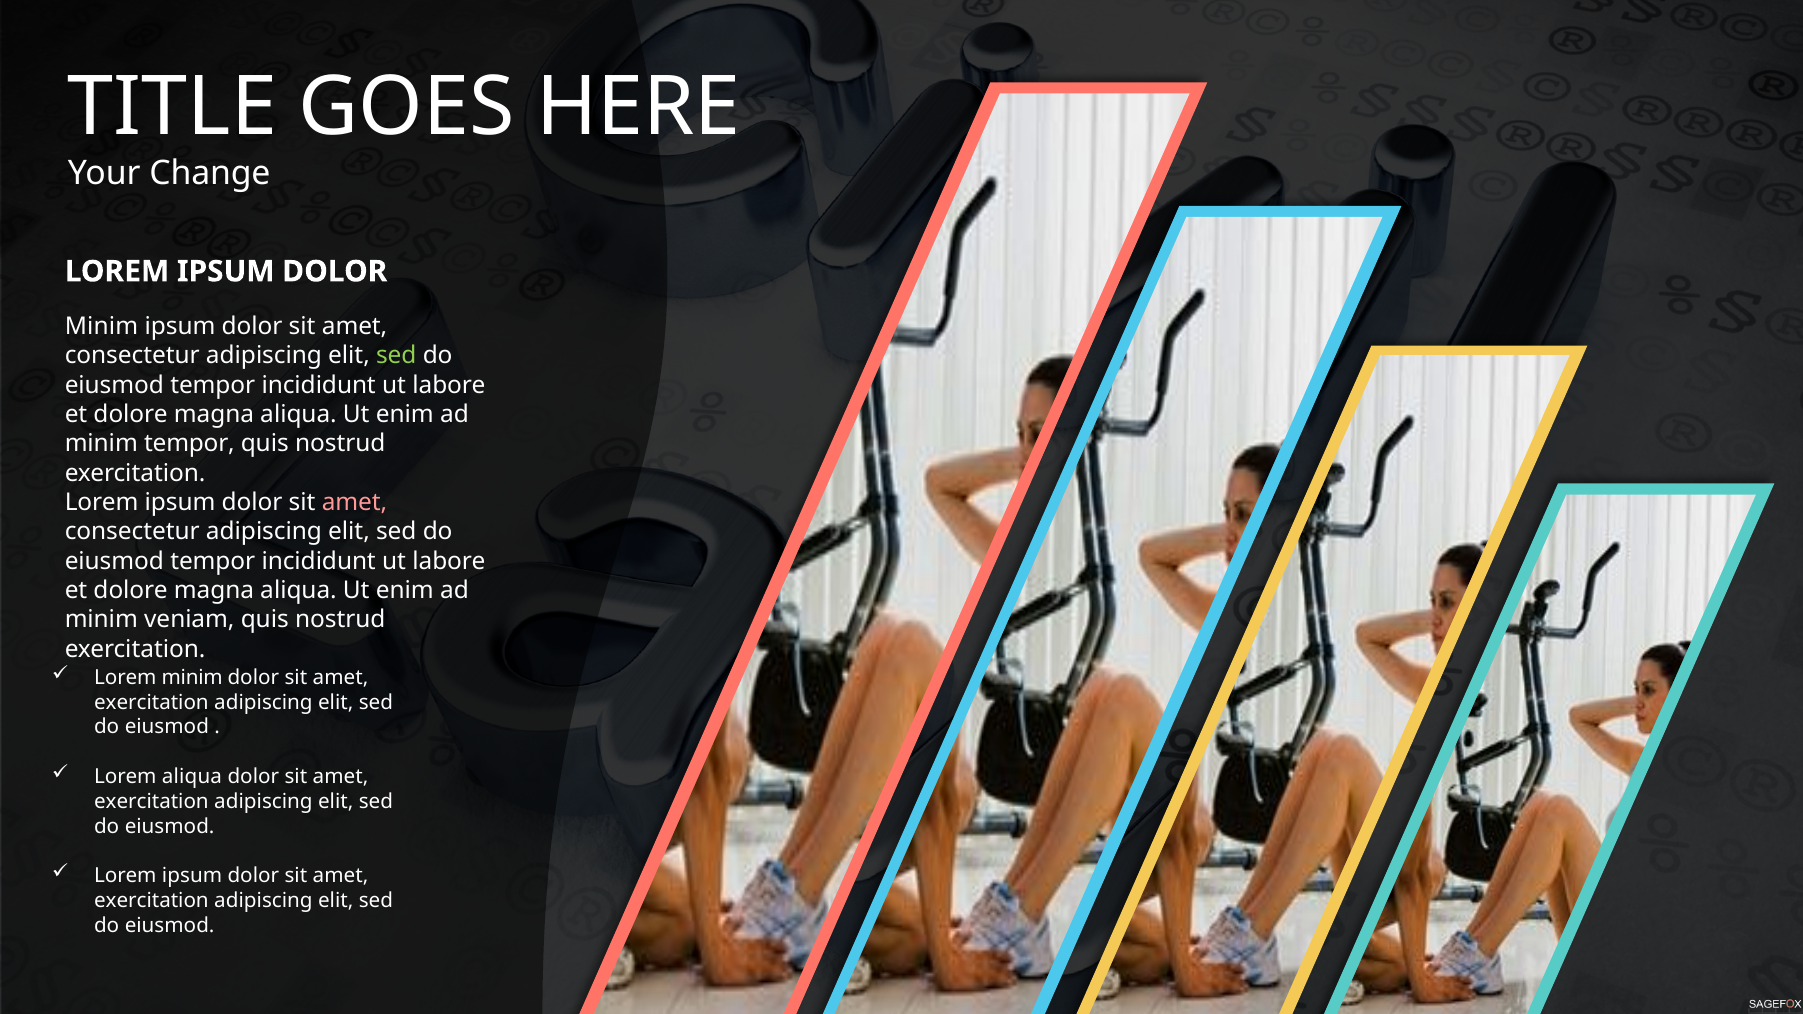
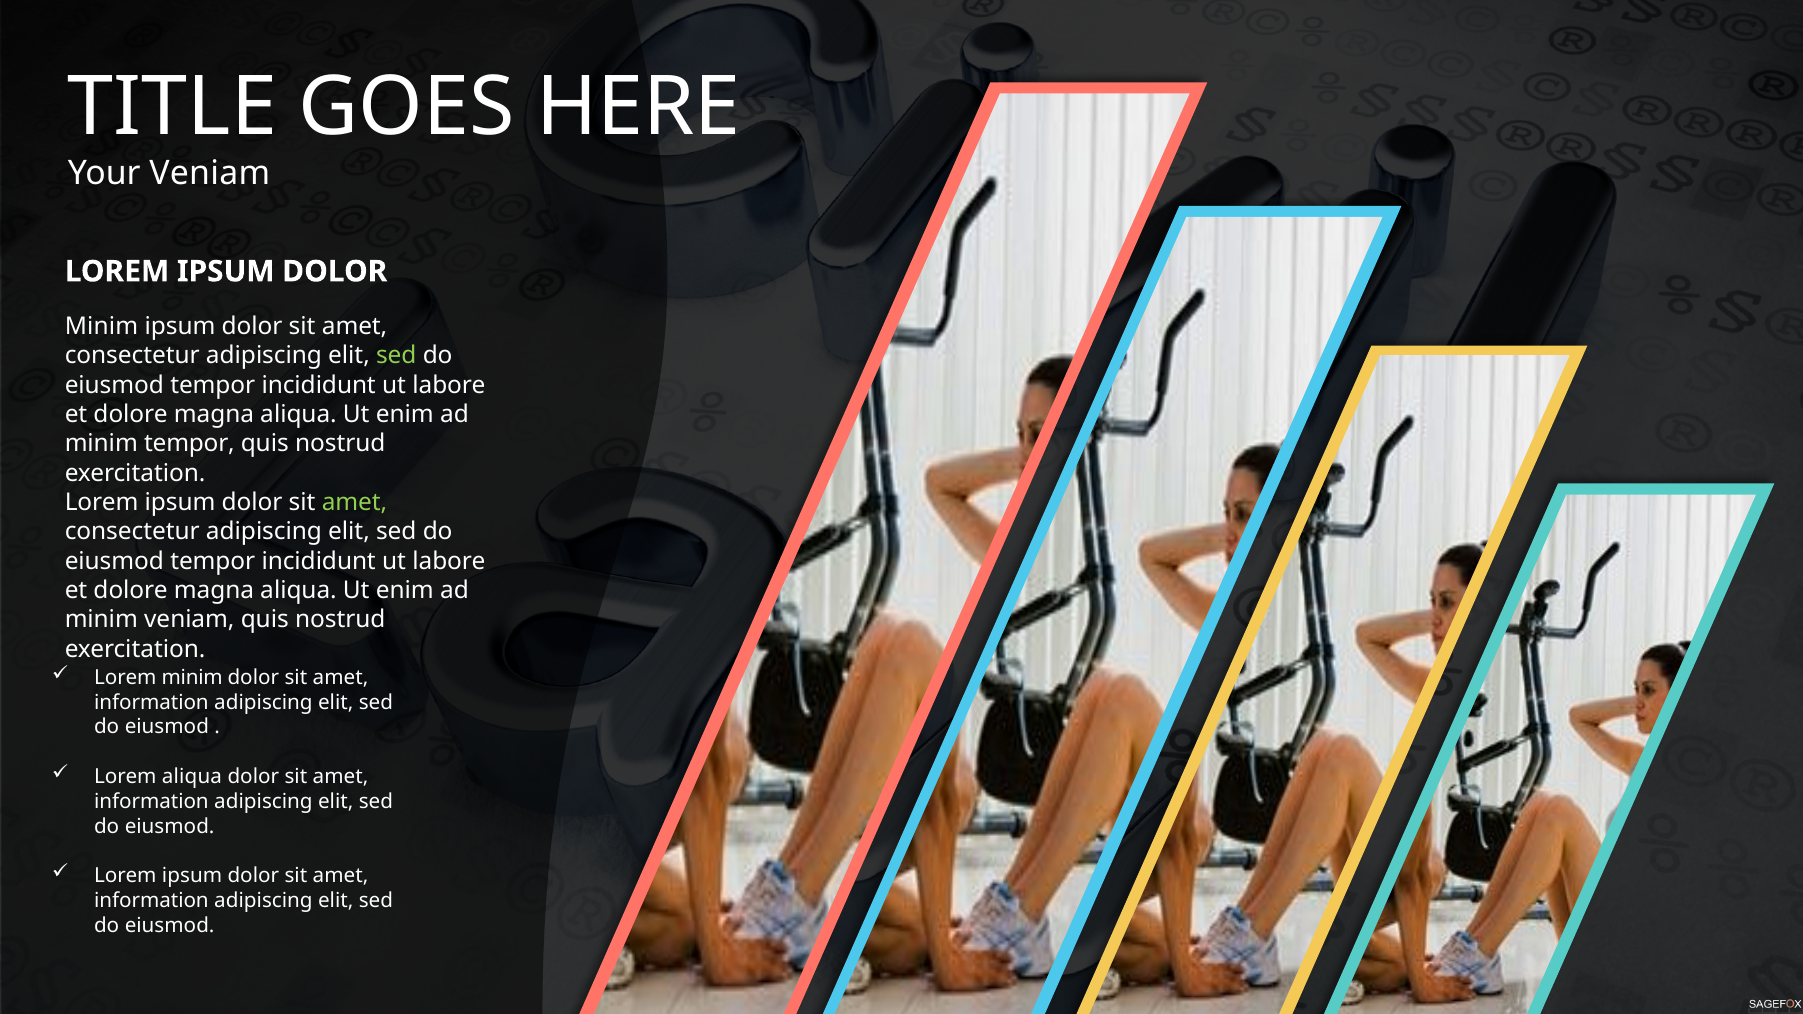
Your Change: Change -> Veniam
amet at (355, 502) colour: pink -> light green
exercitation at (151, 702): exercitation -> information
exercitation at (151, 802): exercitation -> information
exercitation at (151, 901): exercitation -> information
